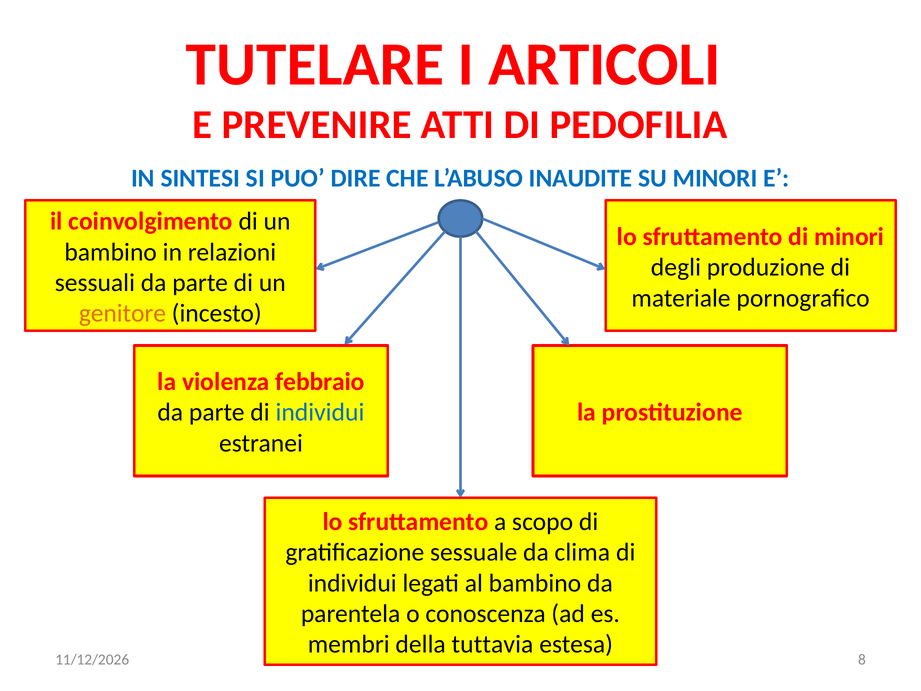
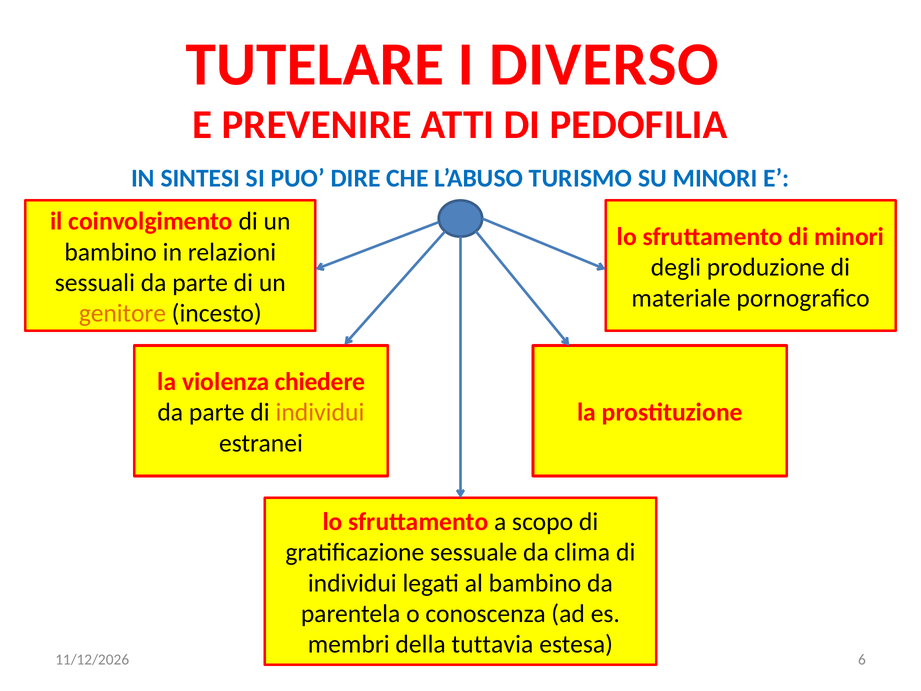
ARTICOLI: ARTICOLI -> DIVERSO
INAUDITE: INAUDITE -> TURISMO
febbraio: febbraio -> chiedere
individui at (320, 412) colour: blue -> orange
8: 8 -> 6
